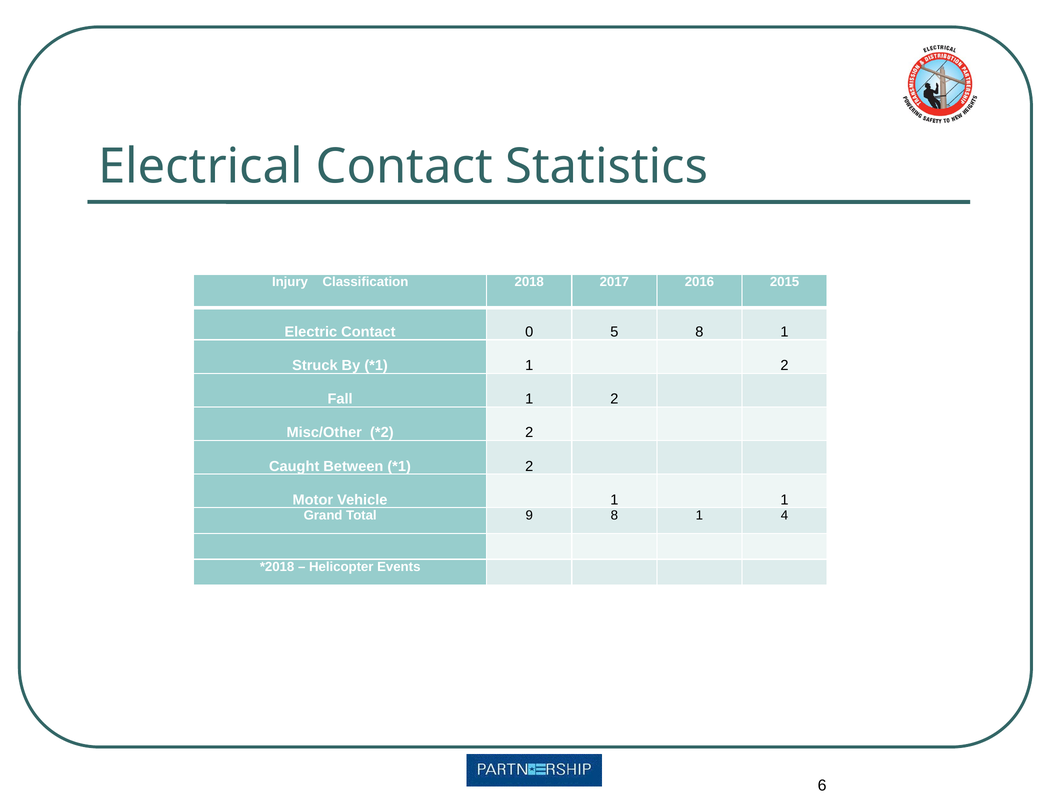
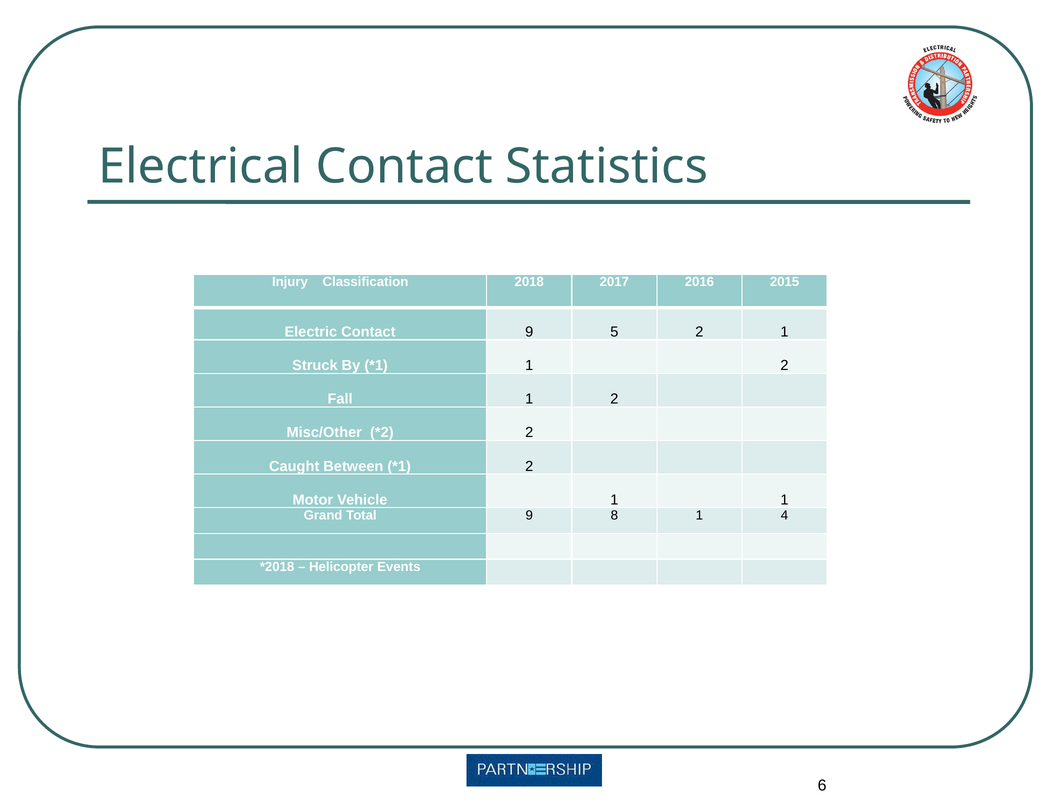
Contact 0: 0 -> 9
5 8: 8 -> 2
